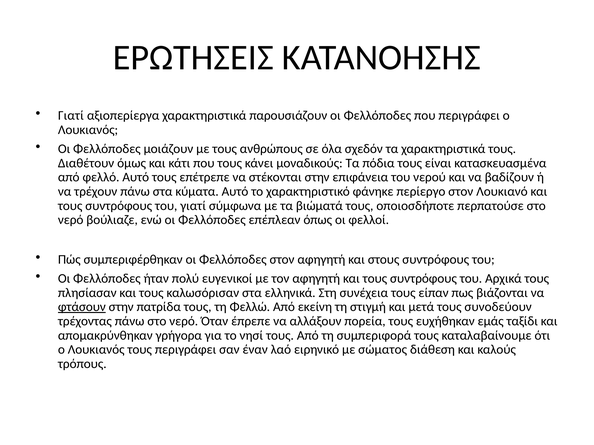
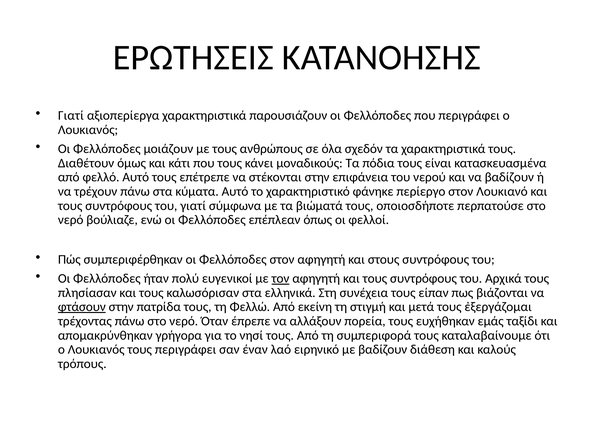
τον underline: none -> present
συνοδεύουν: συνοδεύουν -> ἐξεργάζομαι
με σώματος: σώματος -> βαδίζουν
